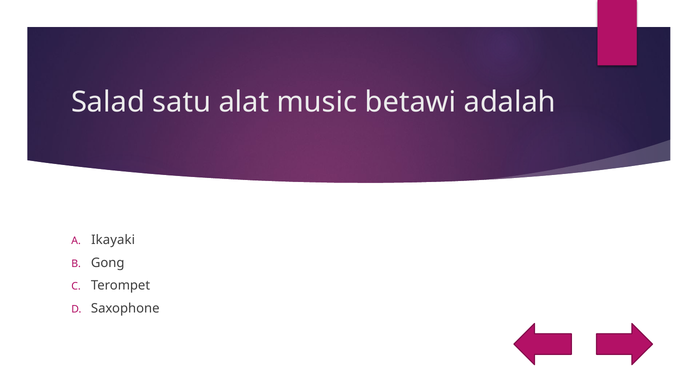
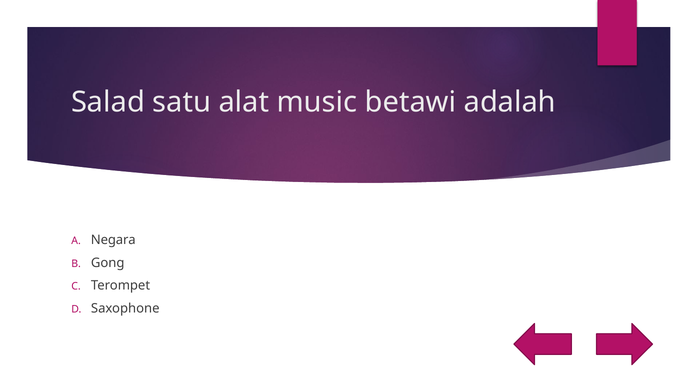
Ikayaki: Ikayaki -> Negara
